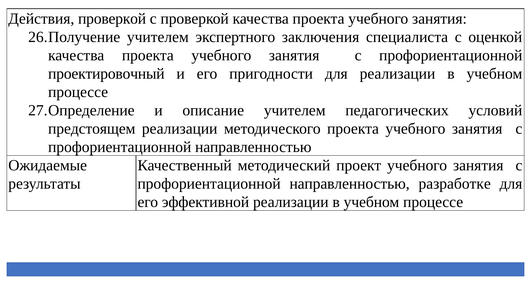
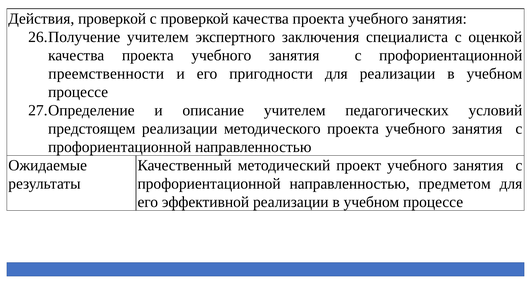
проектировочный: проектировочный -> преемственности
разработке: разработке -> предметом
